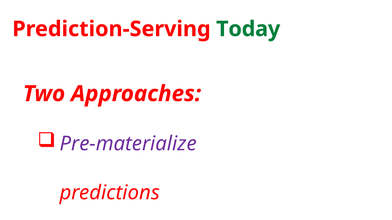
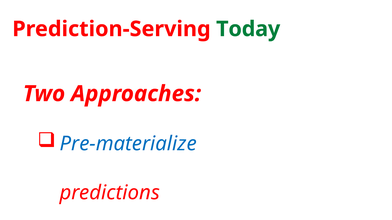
Pre-materialize colour: purple -> blue
